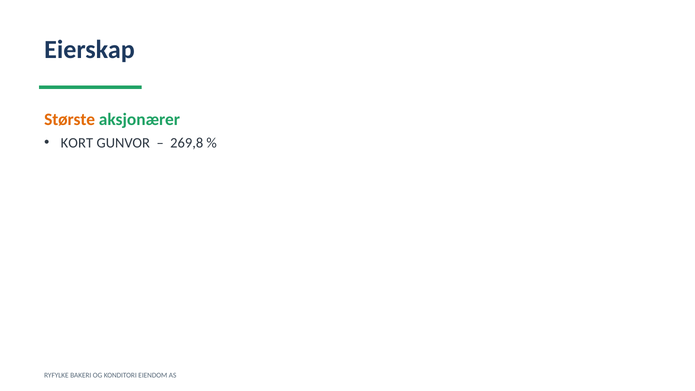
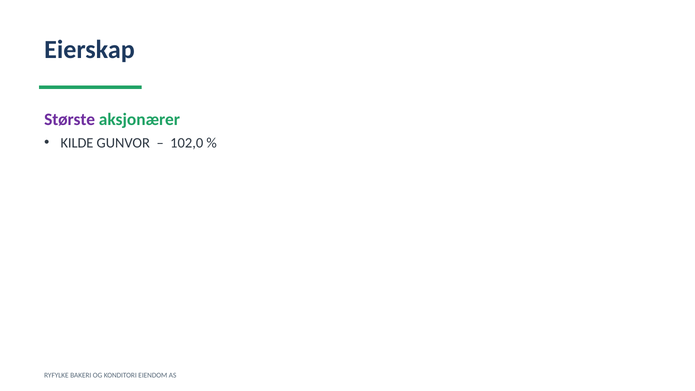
Største colour: orange -> purple
KORT: KORT -> KILDE
269,8: 269,8 -> 102,0
